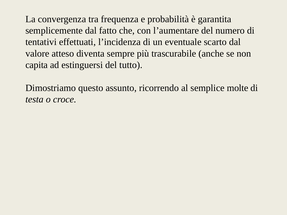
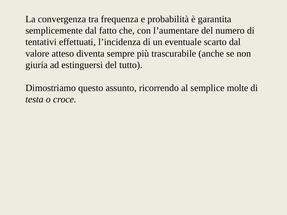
capita: capita -> giuria
